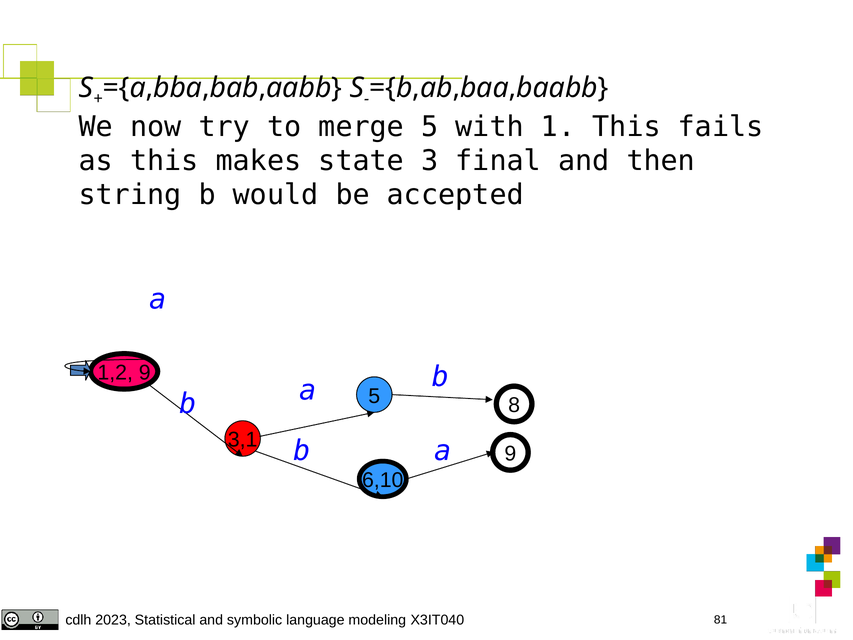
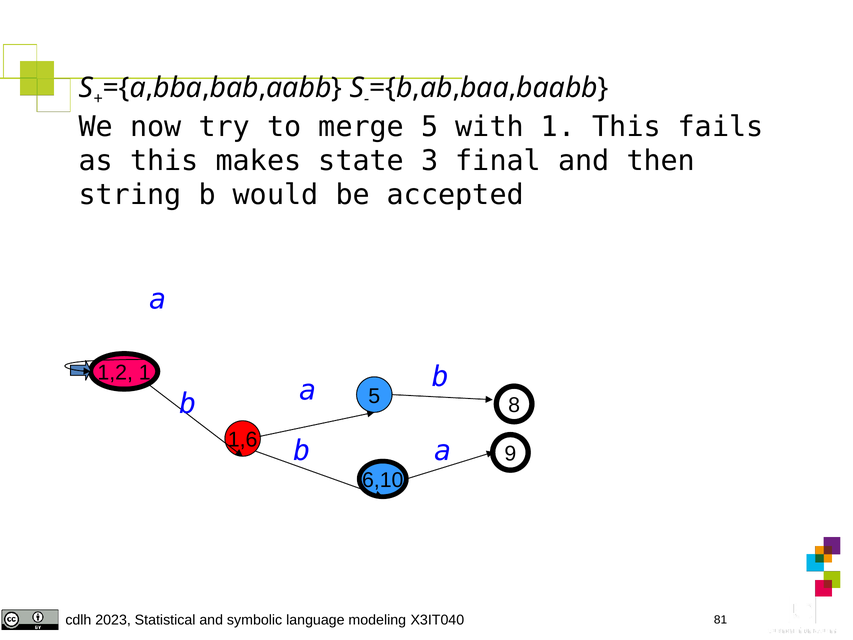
1,2 9: 9 -> 1
3,1: 3,1 -> 1,6
